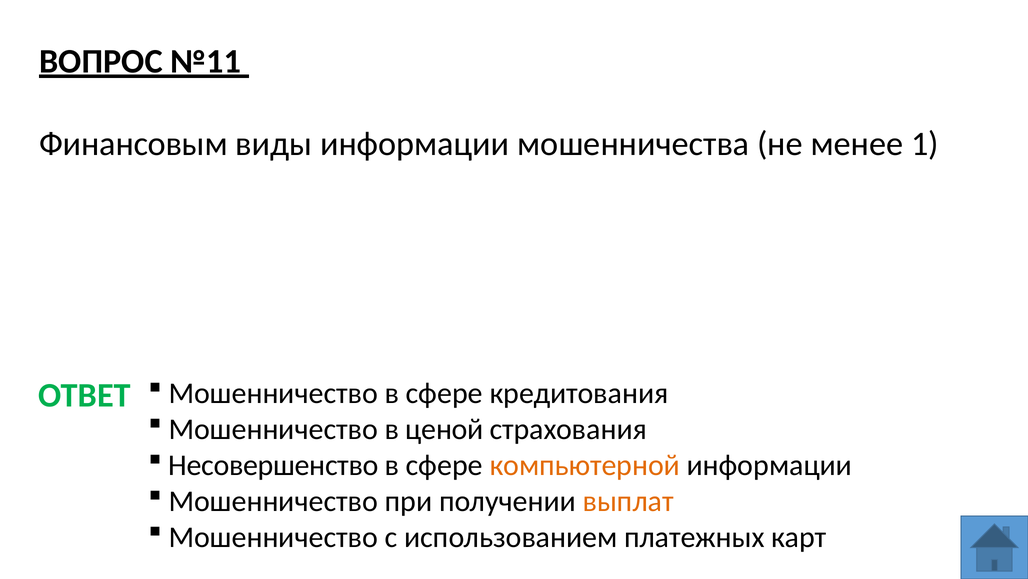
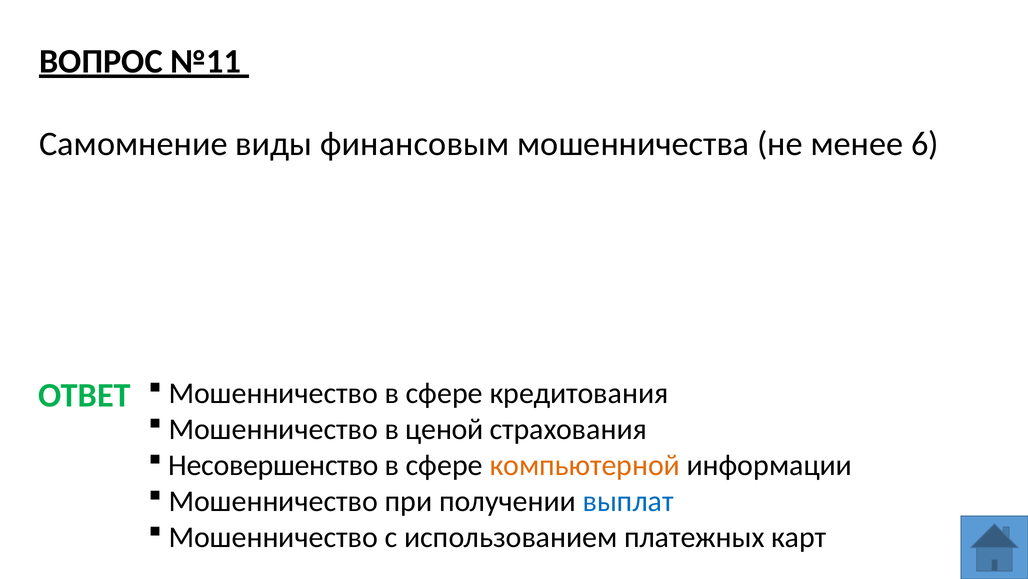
Финансовым: Финансовым -> Самомнение
виды информации: информации -> финансовым
1: 1 -> 6
выплат colour: orange -> blue
